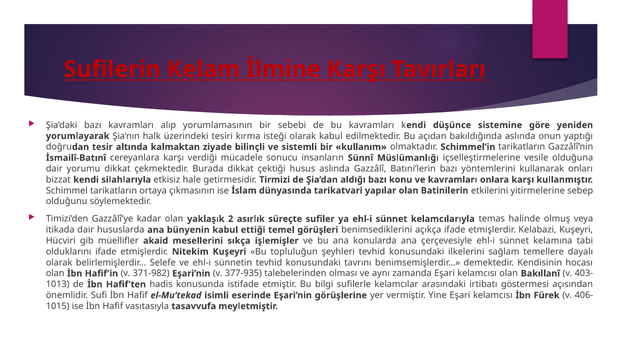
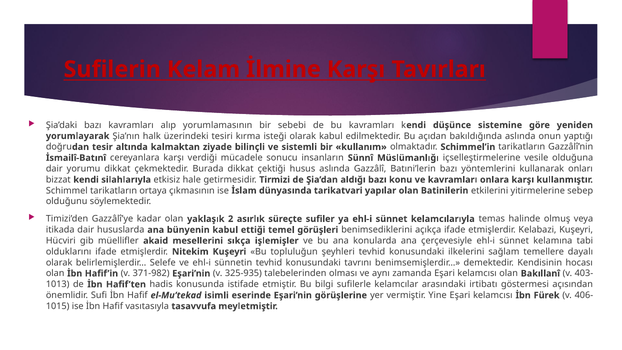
377-935: 377-935 -> 325-935
